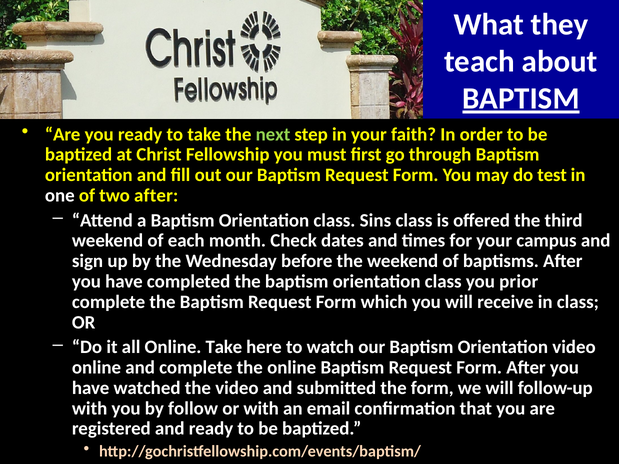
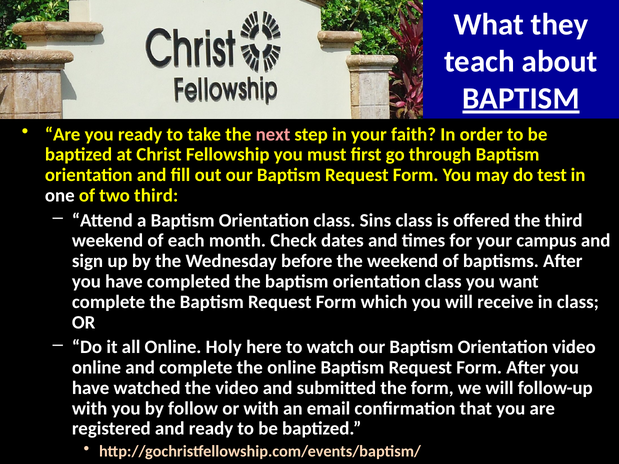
next colour: light green -> pink
two after: after -> third
prior: prior -> want
Online Take: Take -> Holy
